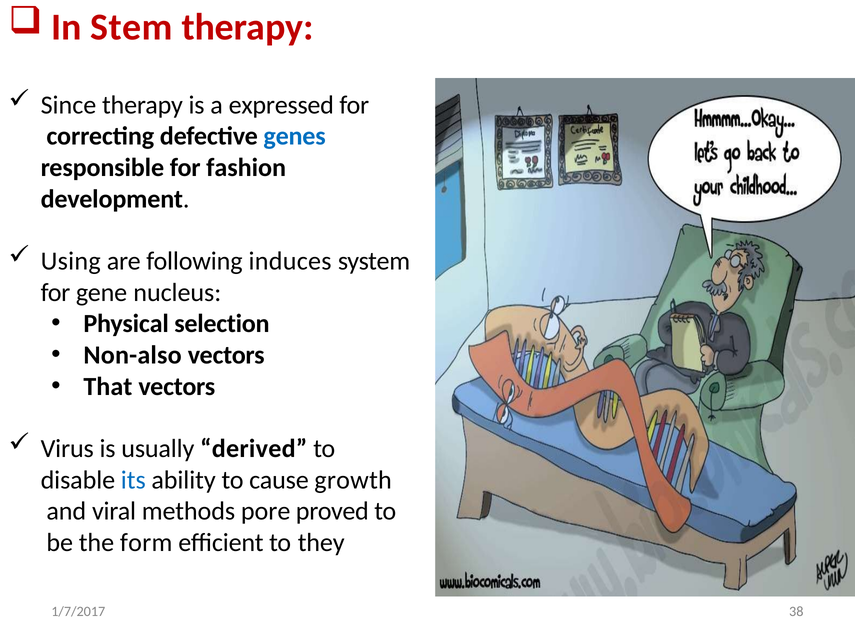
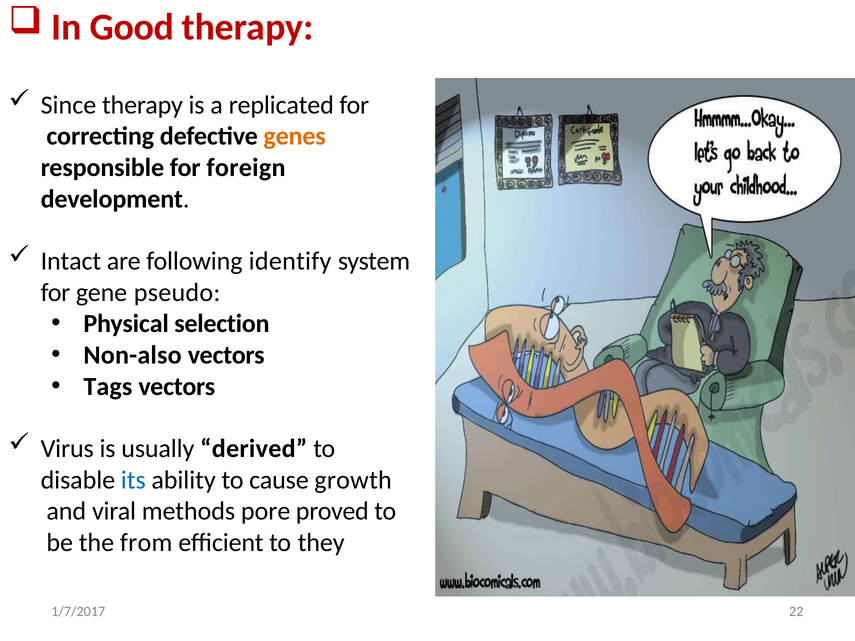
Stem: Stem -> Good
expressed: expressed -> replicated
genes colour: blue -> orange
fashion: fashion -> foreign
Using: Using -> Intact
induces: induces -> identify
nucleus: nucleus -> pseudo
That: That -> Tags
form: form -> from
38: 38 -> 22
